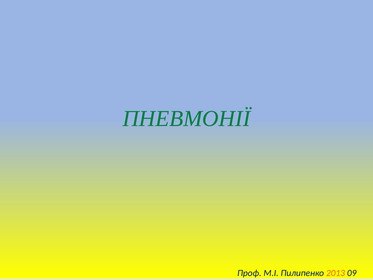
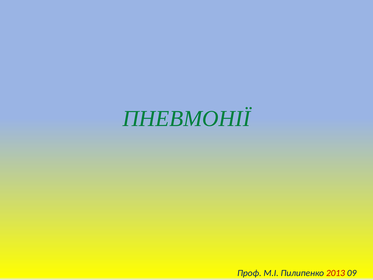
2013 colour: orange -> red
